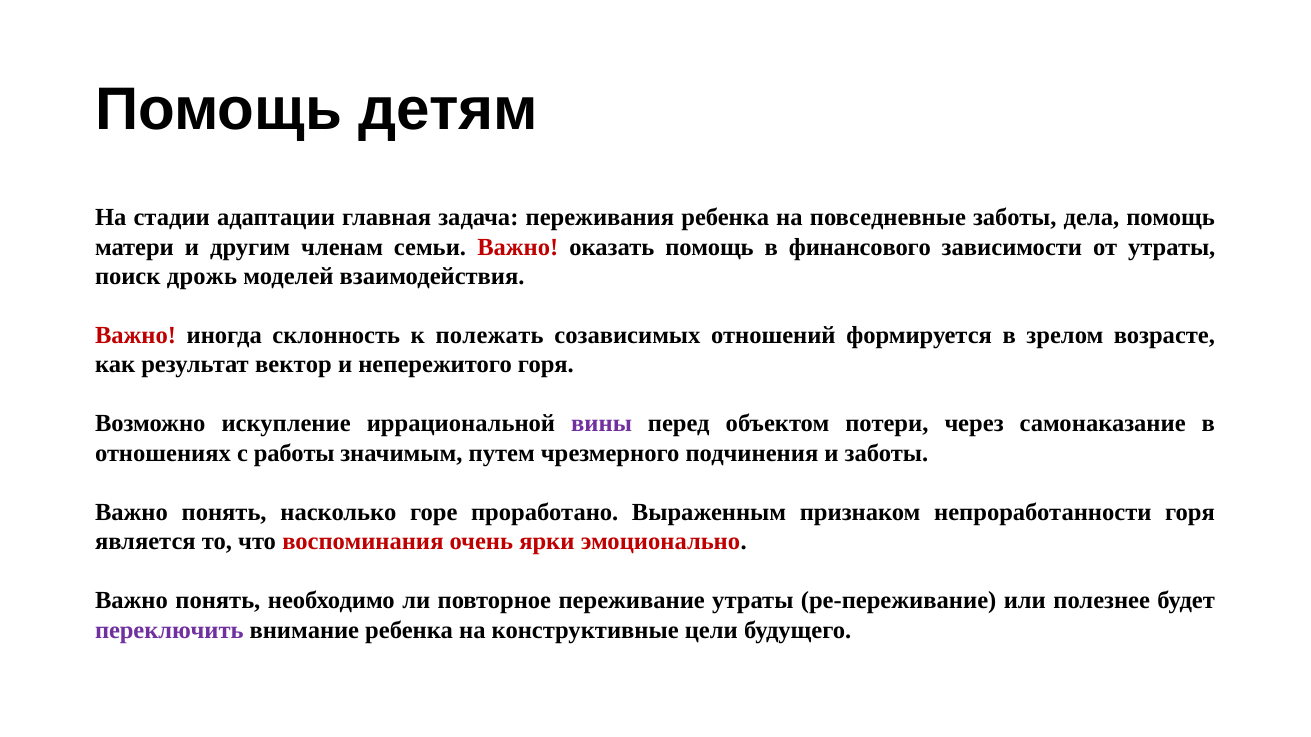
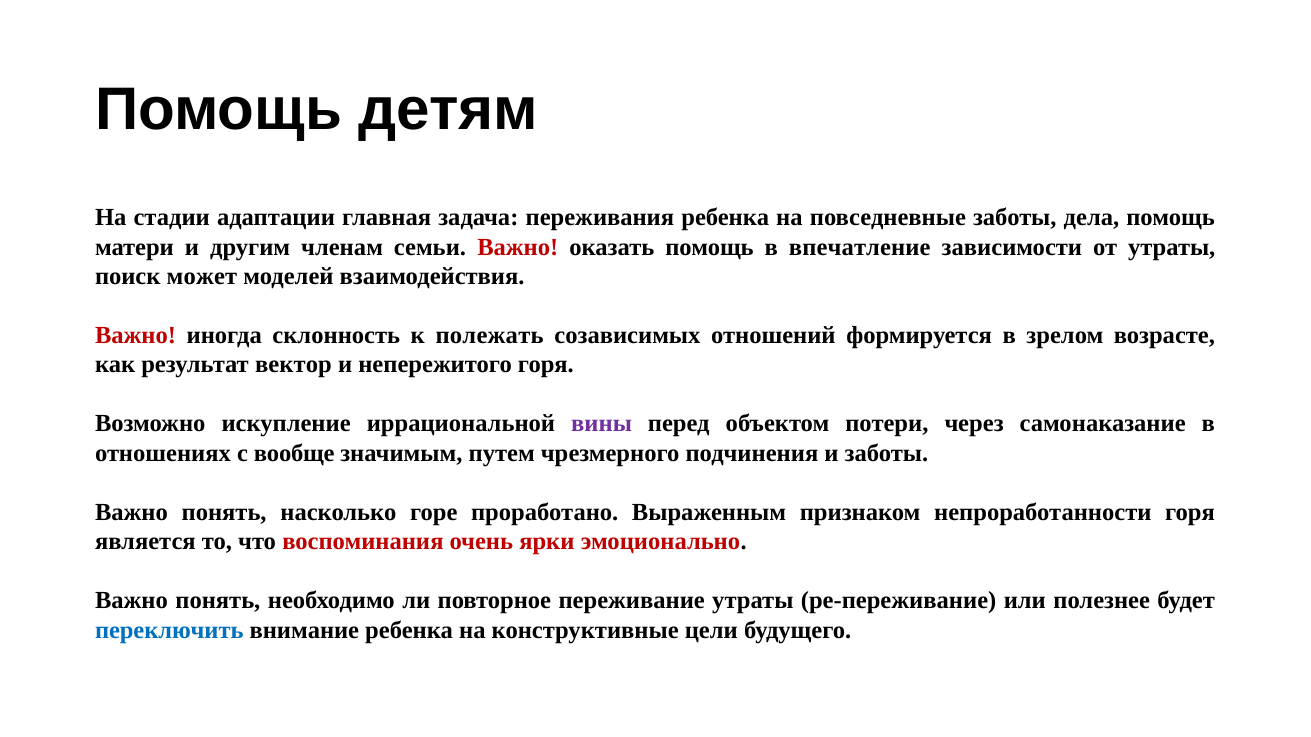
финансового: финансового -> впечатление
дрожь: дрожь -> может
работы: работы -> вообще
переключить colour: purple -> blue
